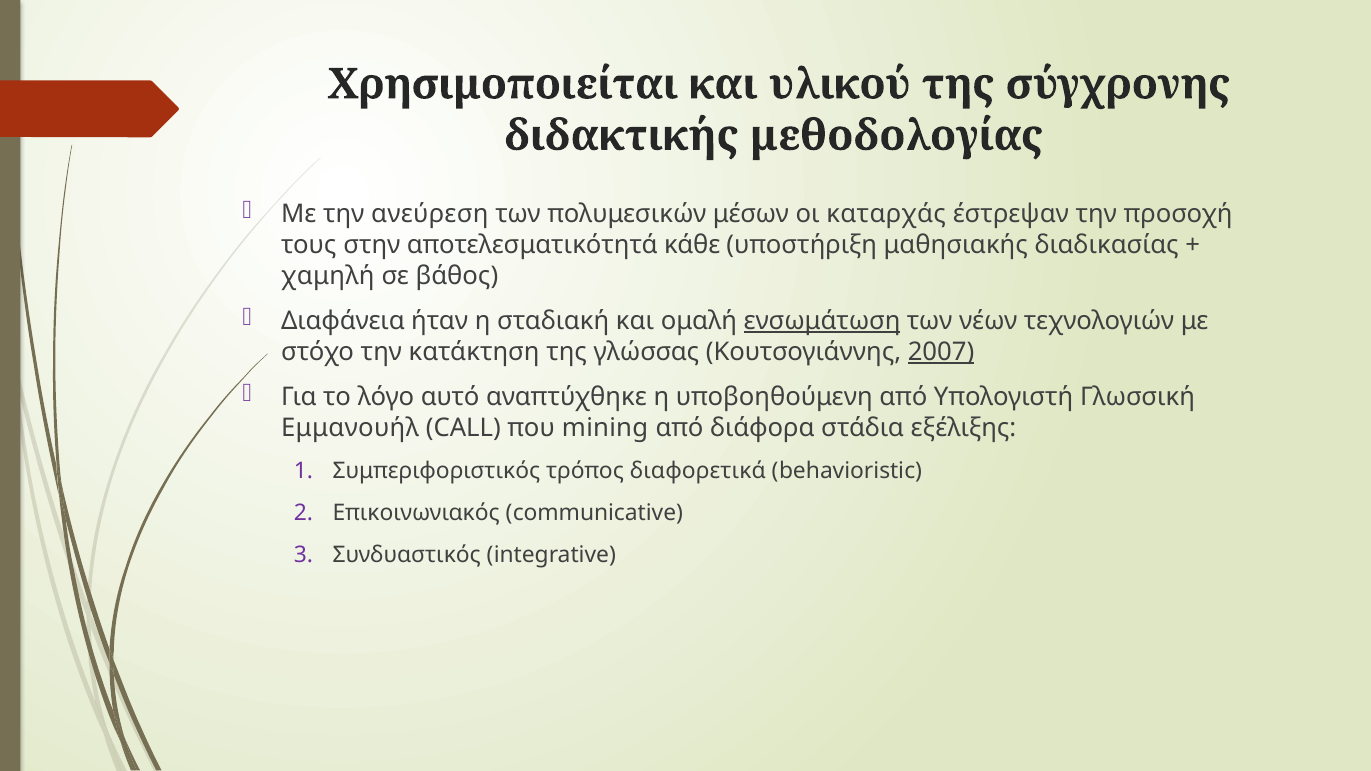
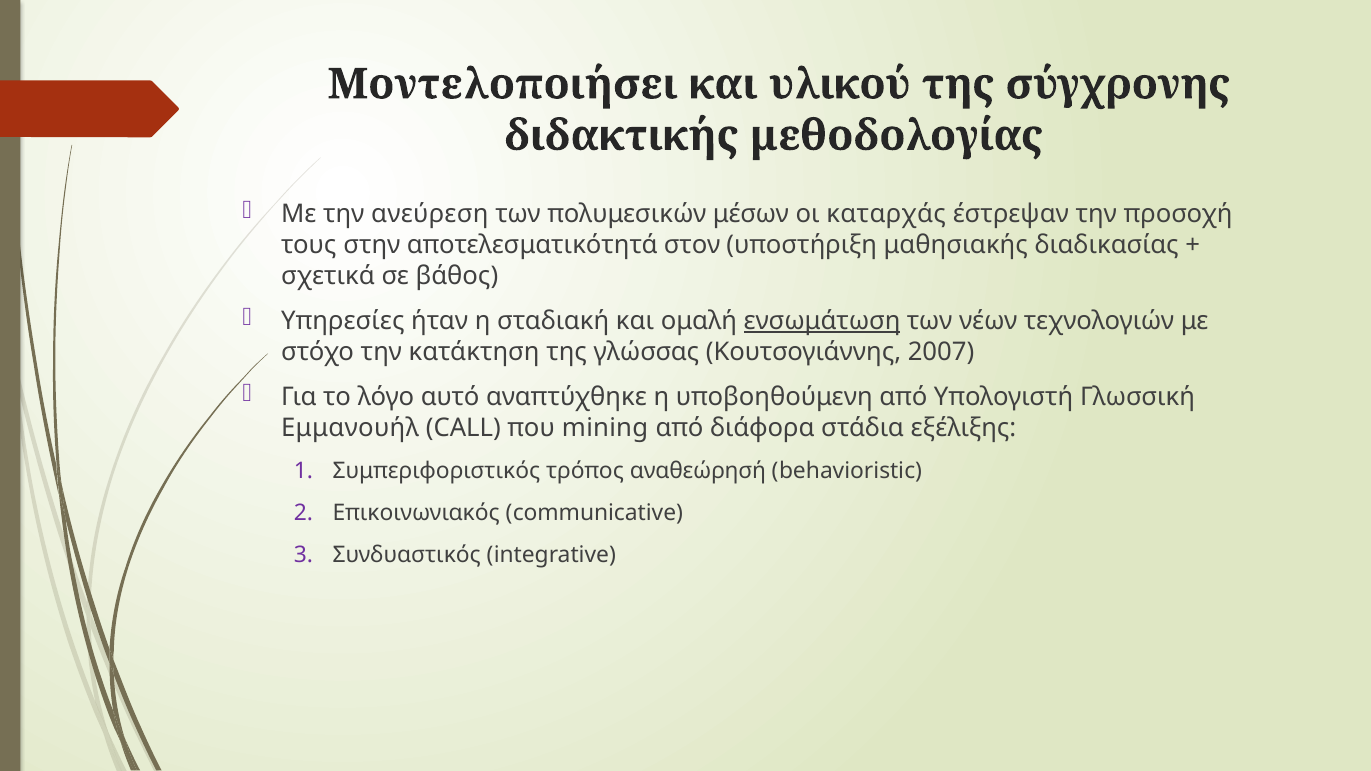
Χρησιμοποιείται: Χρησιμοποιείται -> Μοντελοποιήσει
κάθε: κάθε -> στον
χαμηλή: χαμηλή -> σχετικά
Διαφάνεια: Διαφάνεια -> Υπηρεσίες
2007 underline: present -> none
διαφορετικά: διαφορετικά -> αναθεώρησή
